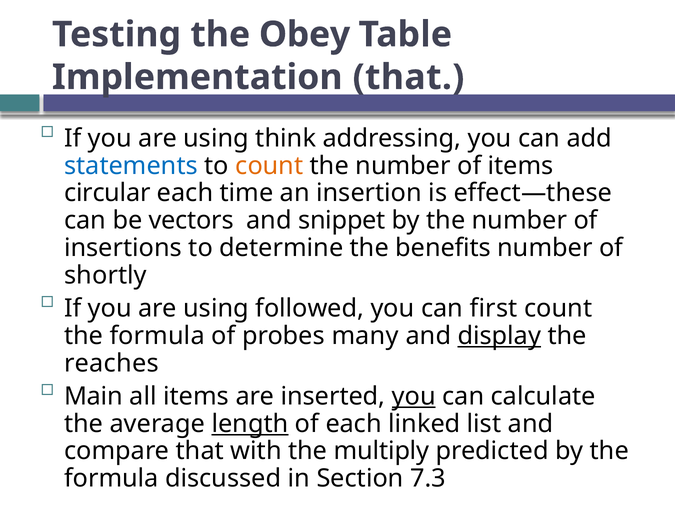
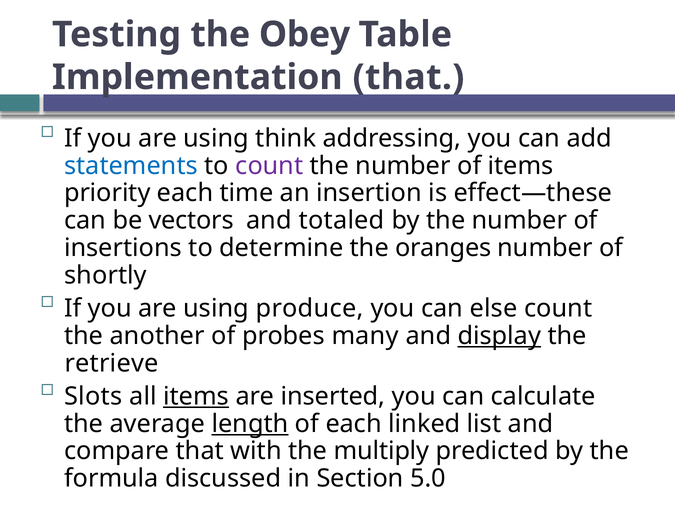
count at (269, 166) colour: orange -> purple
circular: circular -> priority
snippet: snippet -> totaled
benefits: benefits -> oranges
followed: followed -> produce
first: first -> else
formula at (157, 336): formula -> another
reaches: reaches -> retrieve
Main: Main -> Slots
items at (196, 397) underline: none -> present
you at (414, 397) underline: present -> none
7.3: 7.3 -> 5.0
